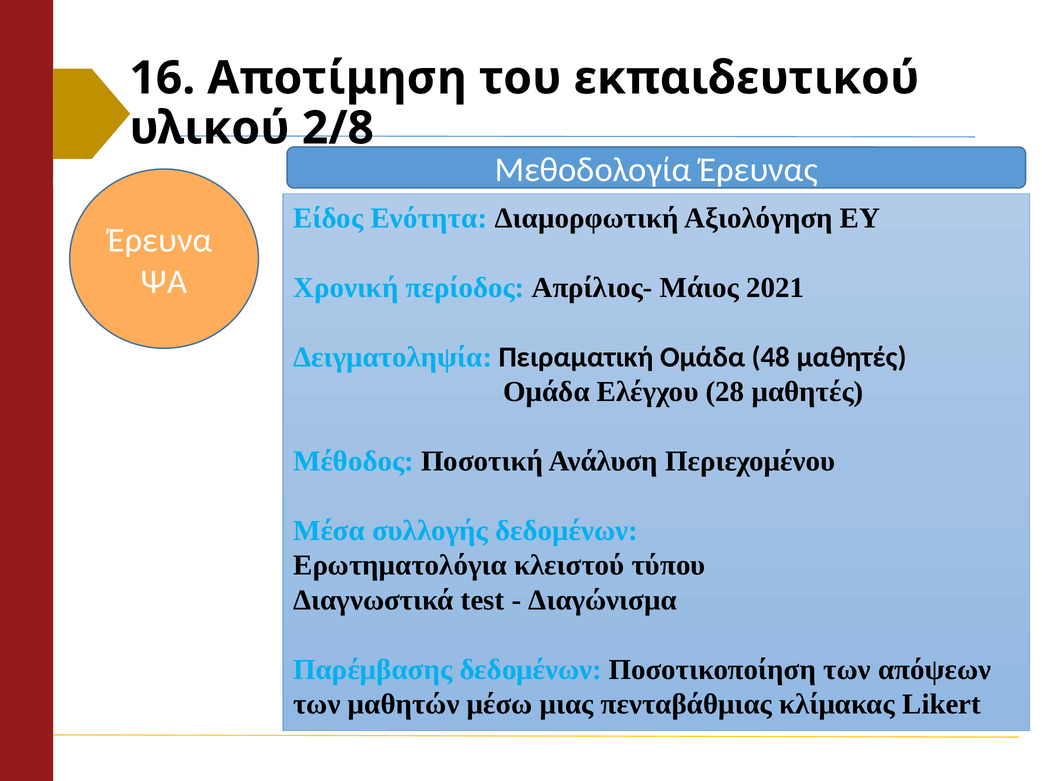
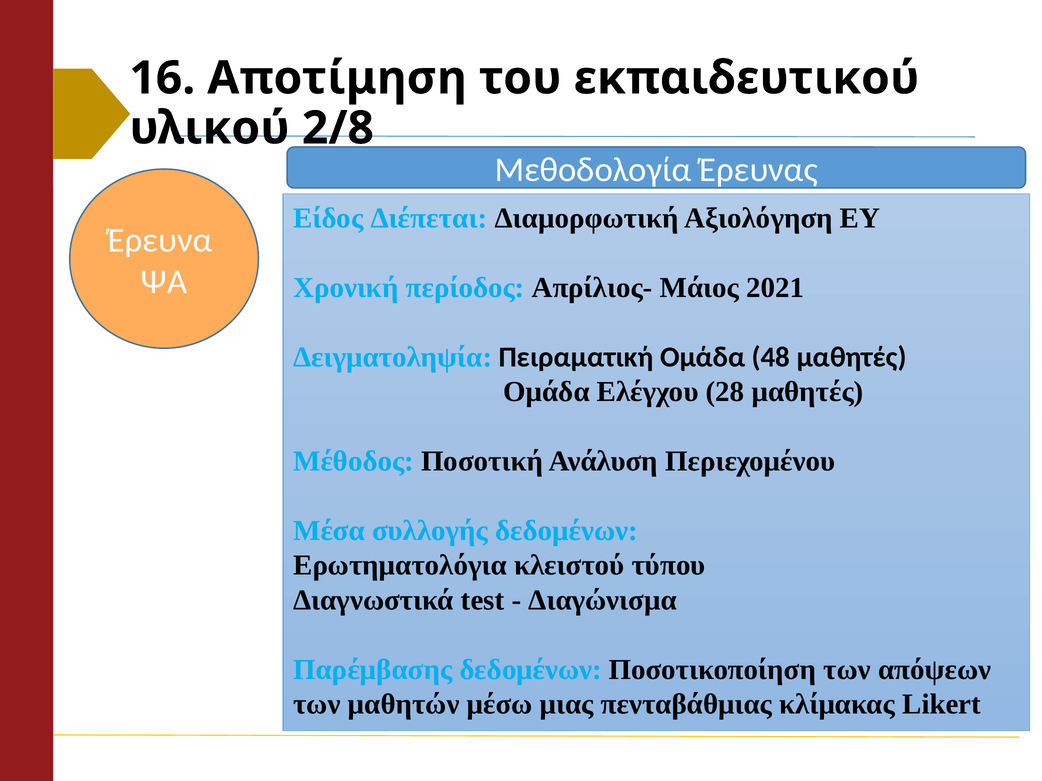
Ενότητα: Ενότητα -> Διέπεται
